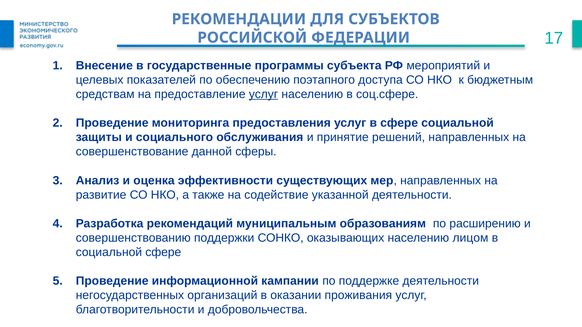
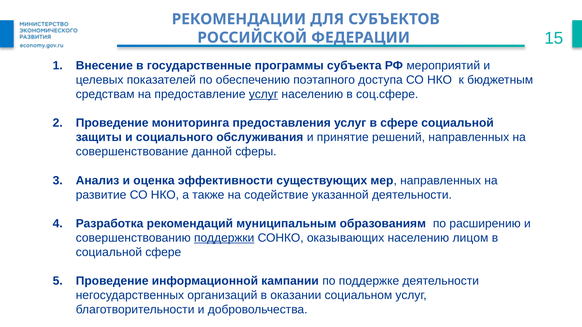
17: 17 -> 15
поддержки underline: none -> present
проживания: проживания -> социальном
